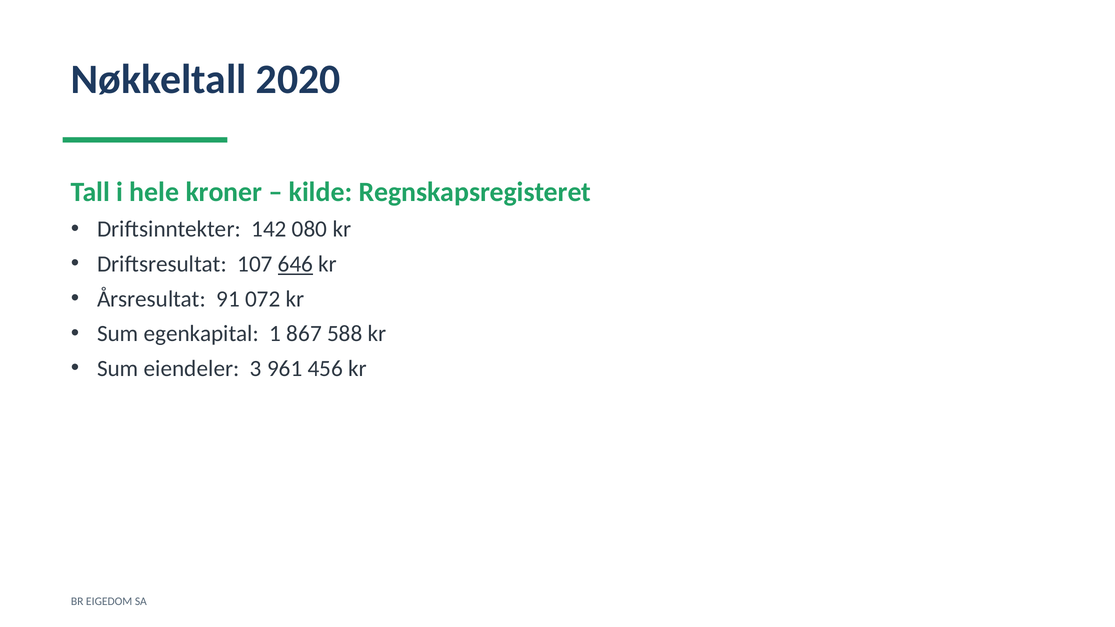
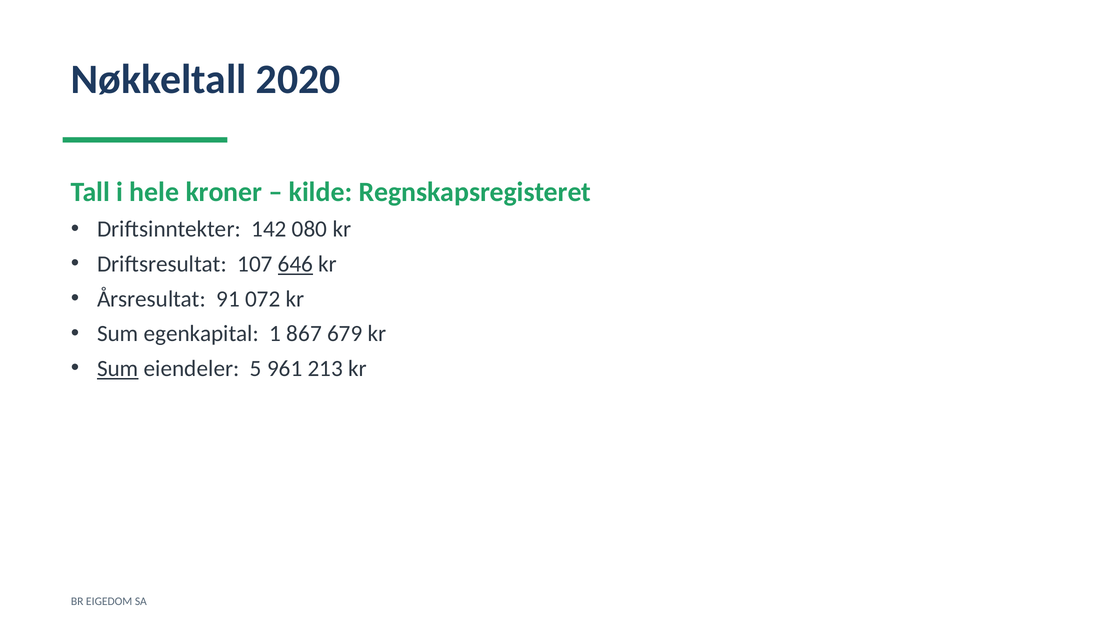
588: 588 -> 679
Sum at (118, 369) underline: none -> present
3: 3 -> 5
456: 456 -> 213
